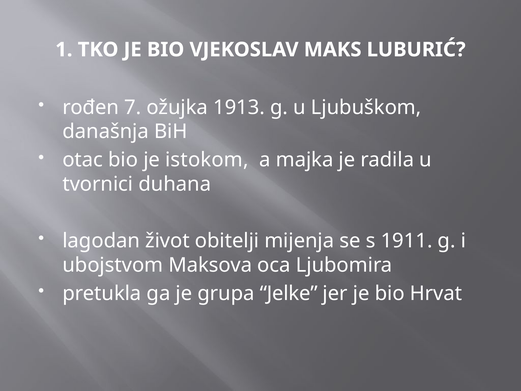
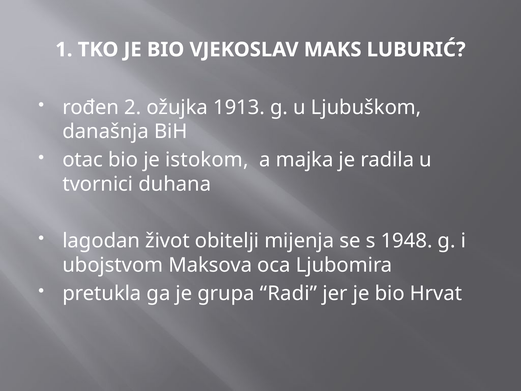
7: 7 -> 2
1911: 1911 -> 1948
Jelke: Jelke -> Radi
